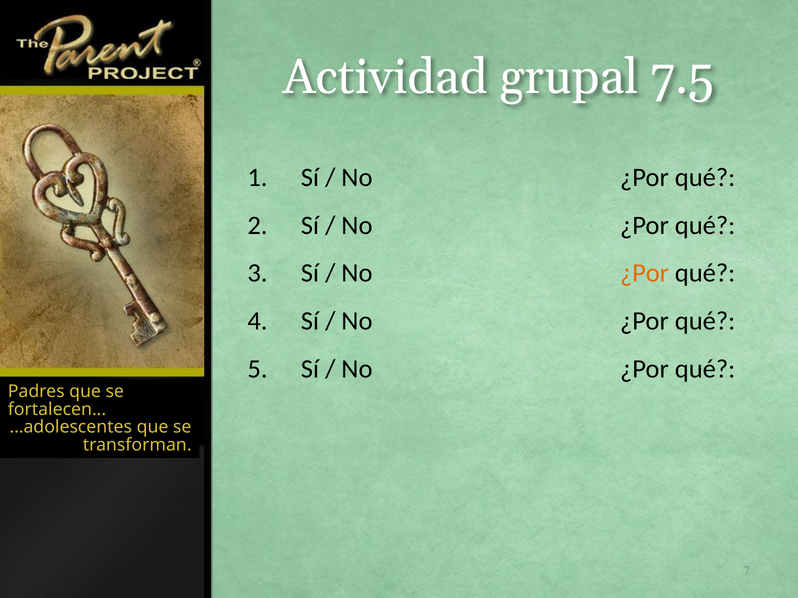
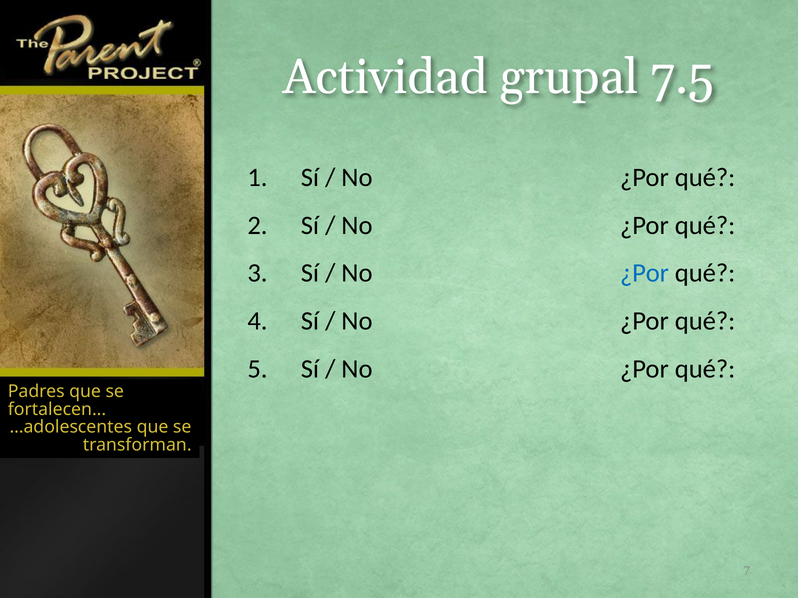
¿Por at (644, 273) colour: orange -> blue
